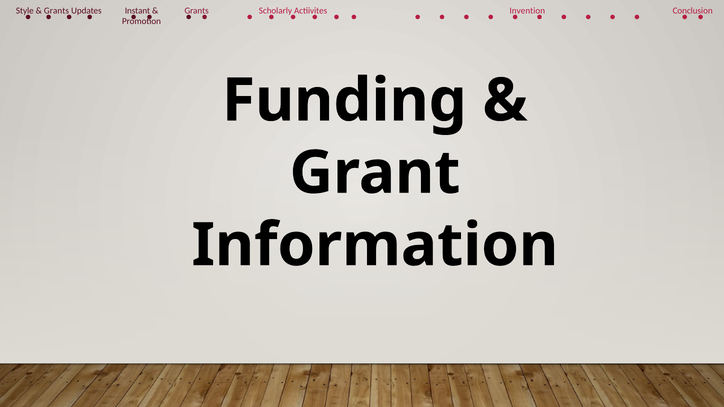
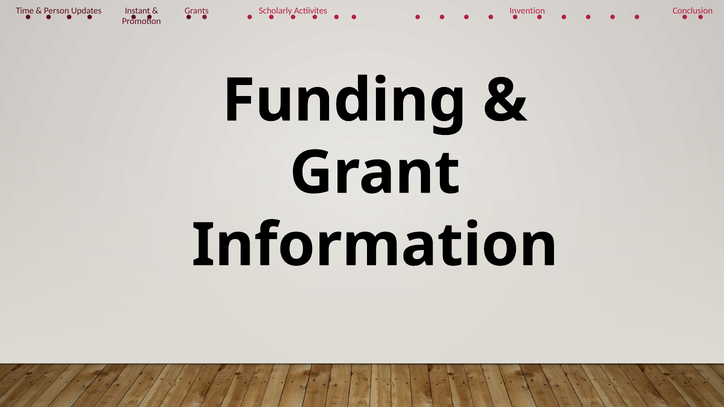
Style: Style -> Time
Grants at (56, 11): Grants -> Person
